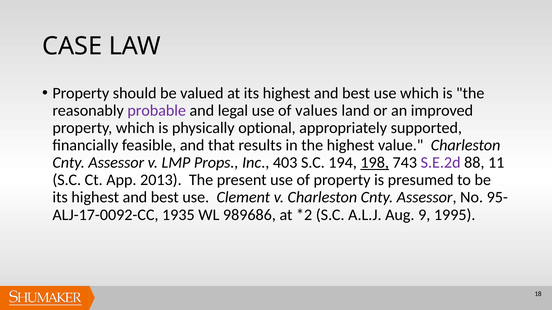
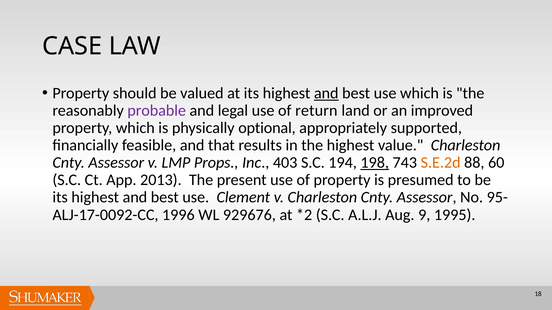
and at (326, 93) underline: none -> present
values: values -> return
S.E.2d colour: purple -> orange
11: 11 -> 60
1935: 1935 -> 1996
989686: 989686 -> 929676
